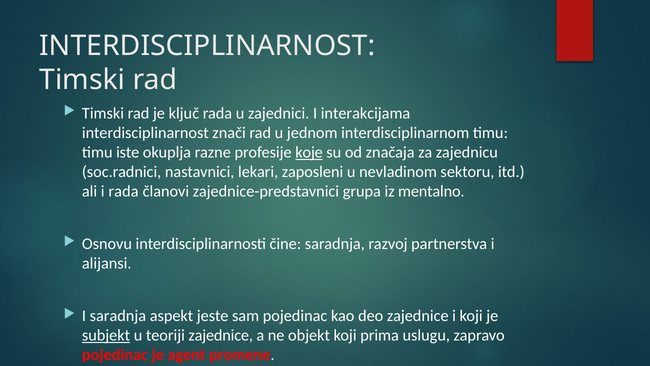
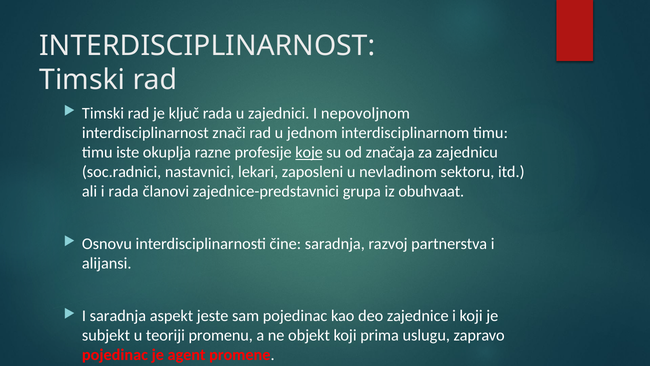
interakcijama: interakcijama -> nepovoljnom
mentalno: mentalno -> obuhvaat
subjekt underline: present -> none
teoriji zajednice: zajednice -> promenu
